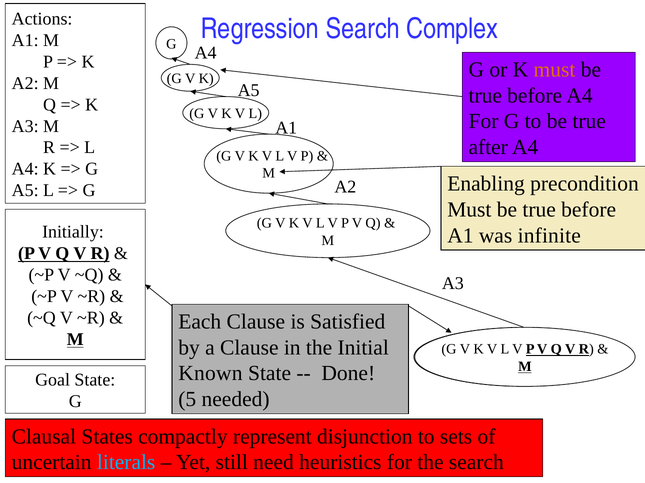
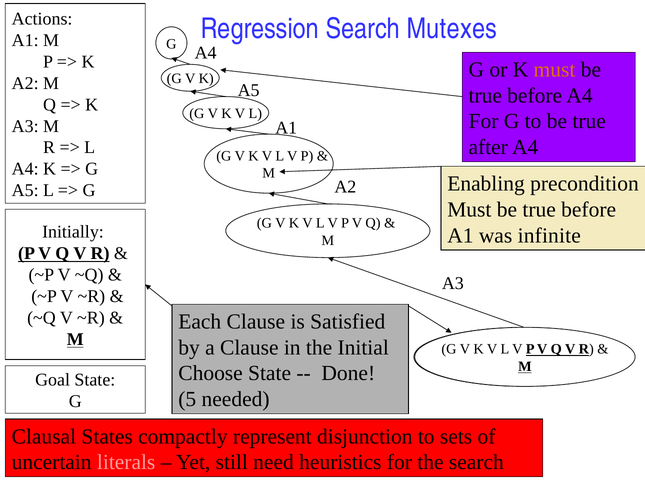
Complex: Complex -> Mutexes
Known: Known -> Choose
literals colour: light blue -> pink
